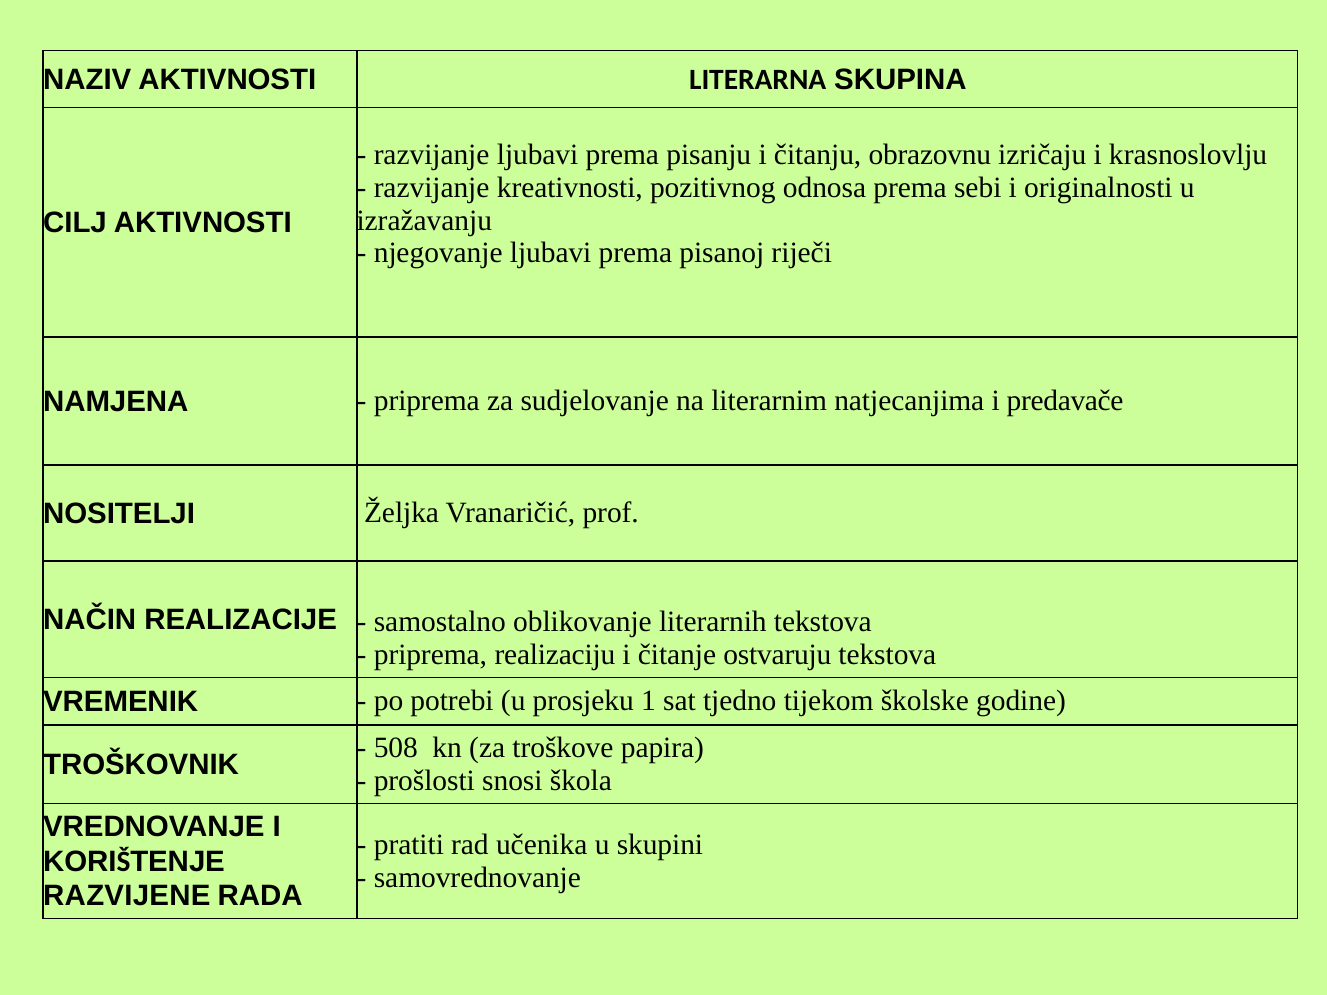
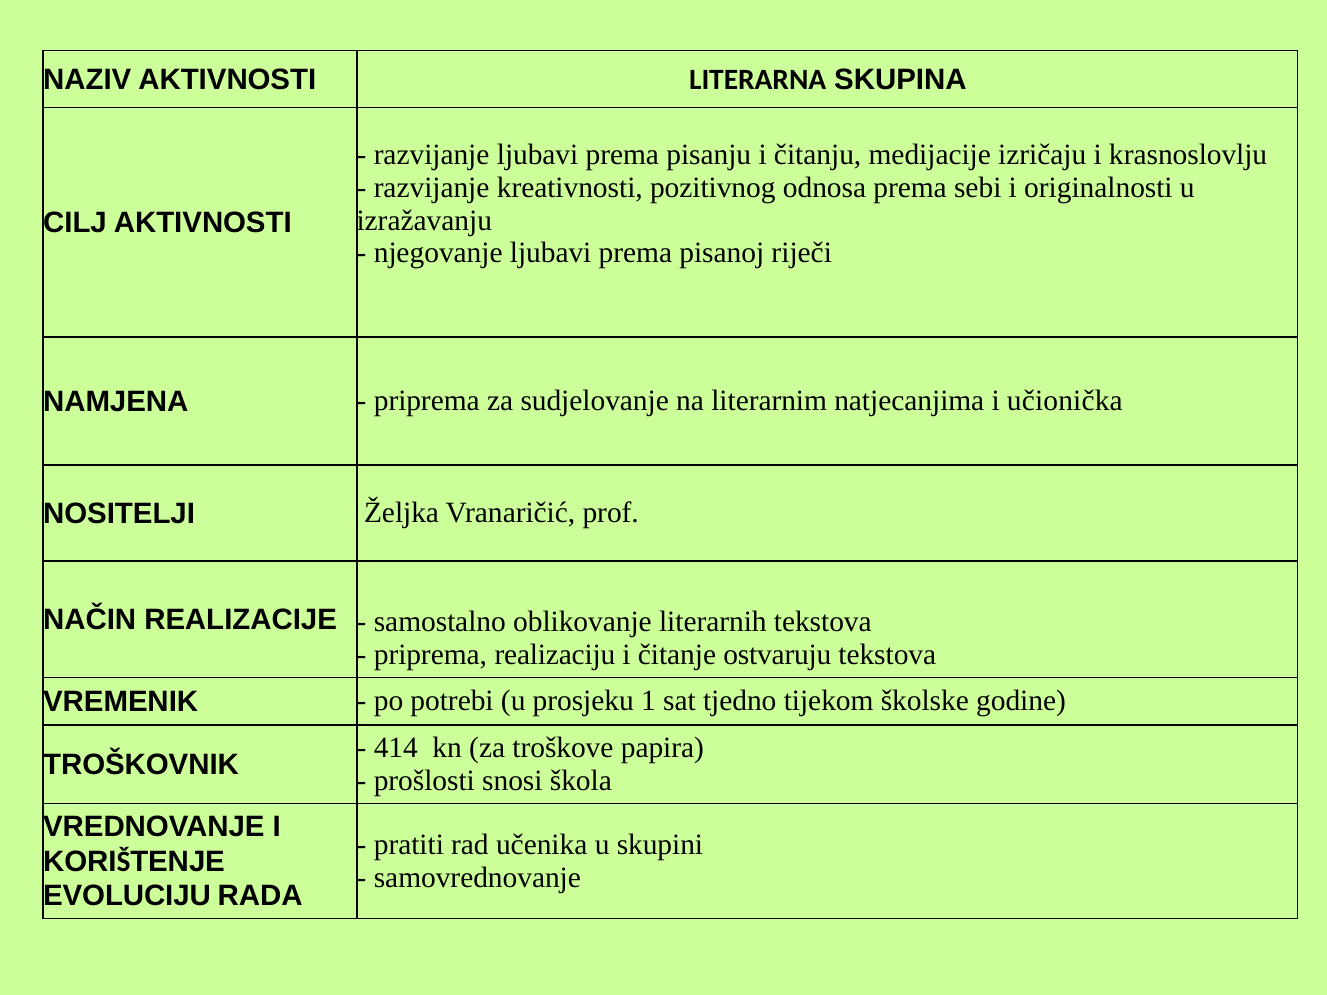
obrazovnu: obrazovnu -> medijacije
predavače: predavače -> učionička
508: 508 -> 414
RAZVIJENE: RAZVIJENE -> EVOLUCIJU
